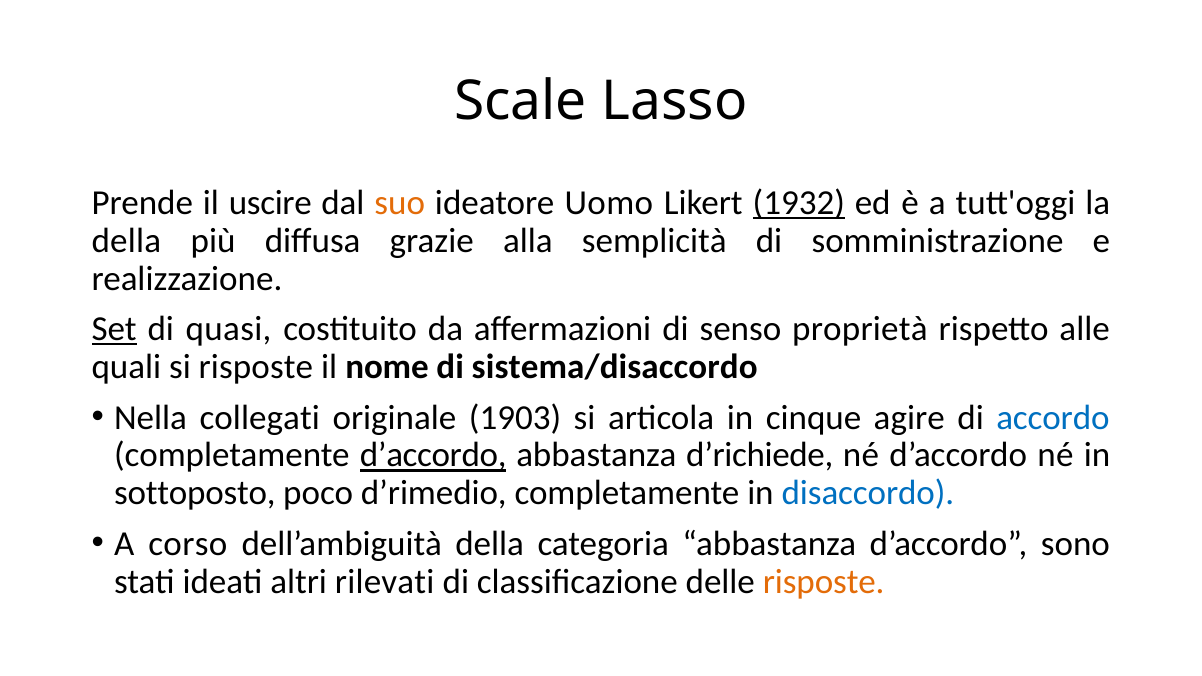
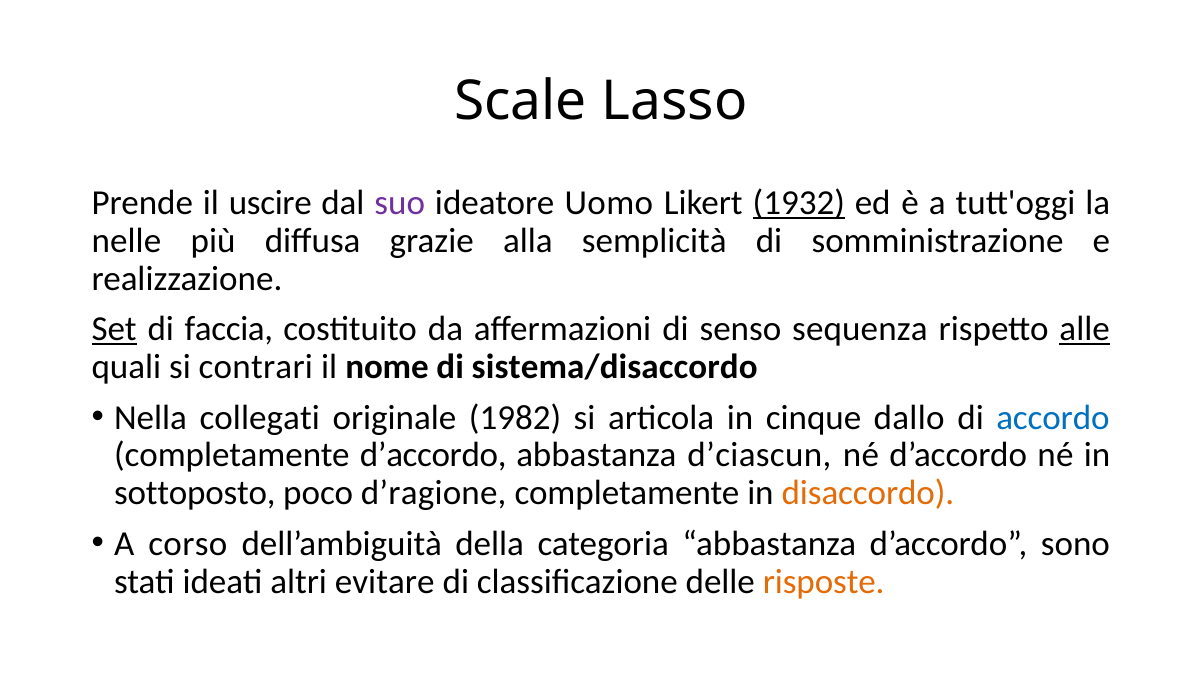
suo colour: orange -> purple
della at (126, 241): della -> nelle
quasi: quasi -> faccia
proprietà: proprietà -> sequenza
alle underline: none -> present
si risposte: risposte -> contrari
1903: 1903 -> 1982
agire: agire -> dallo
d’accordo at (433, 455) underline: present -> none
d’richiede: d’richiede -> d’ciascun
d’rimedio: d’rimedio -> d’ragione
disaccordo colour: blue -> orange
rilevati: rilevati -> evitare
